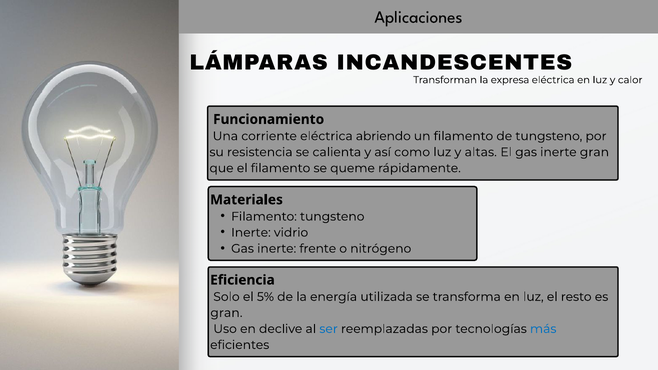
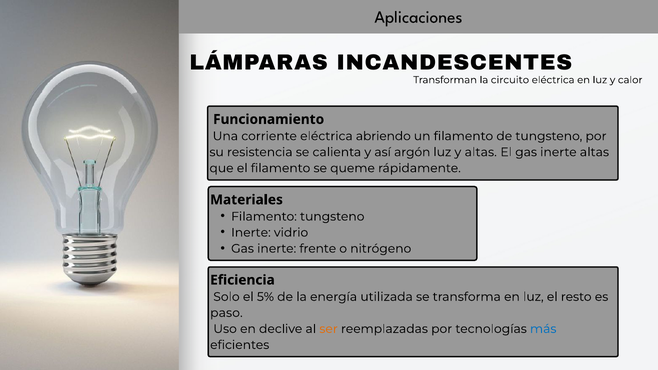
expresa: expresa -> circuito
como: como -> argón
inerte gran: gran -> altas
gran at (226, 313): gran -> paso
ser colour: blue -> orange
